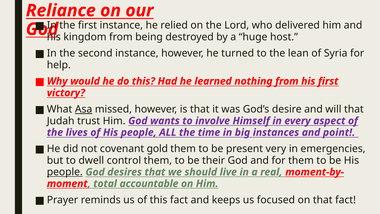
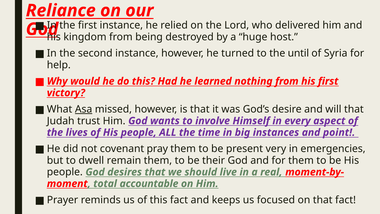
lean: lean -> until
gold: gold -> pray
control: control -> remain
people at (65, 172) underline: present -> none
